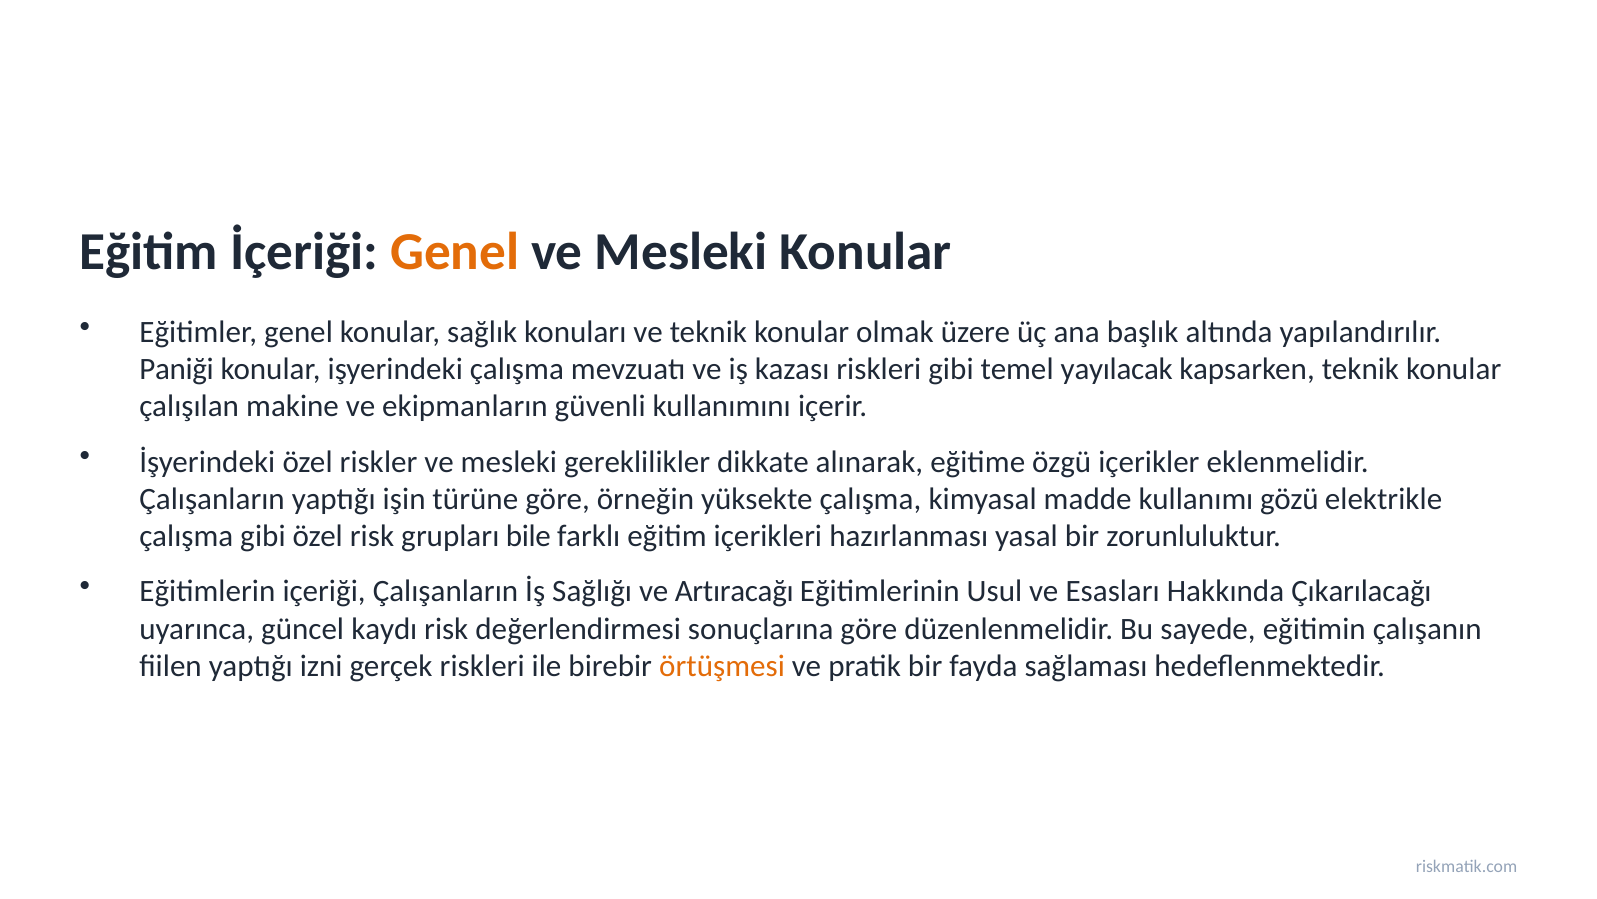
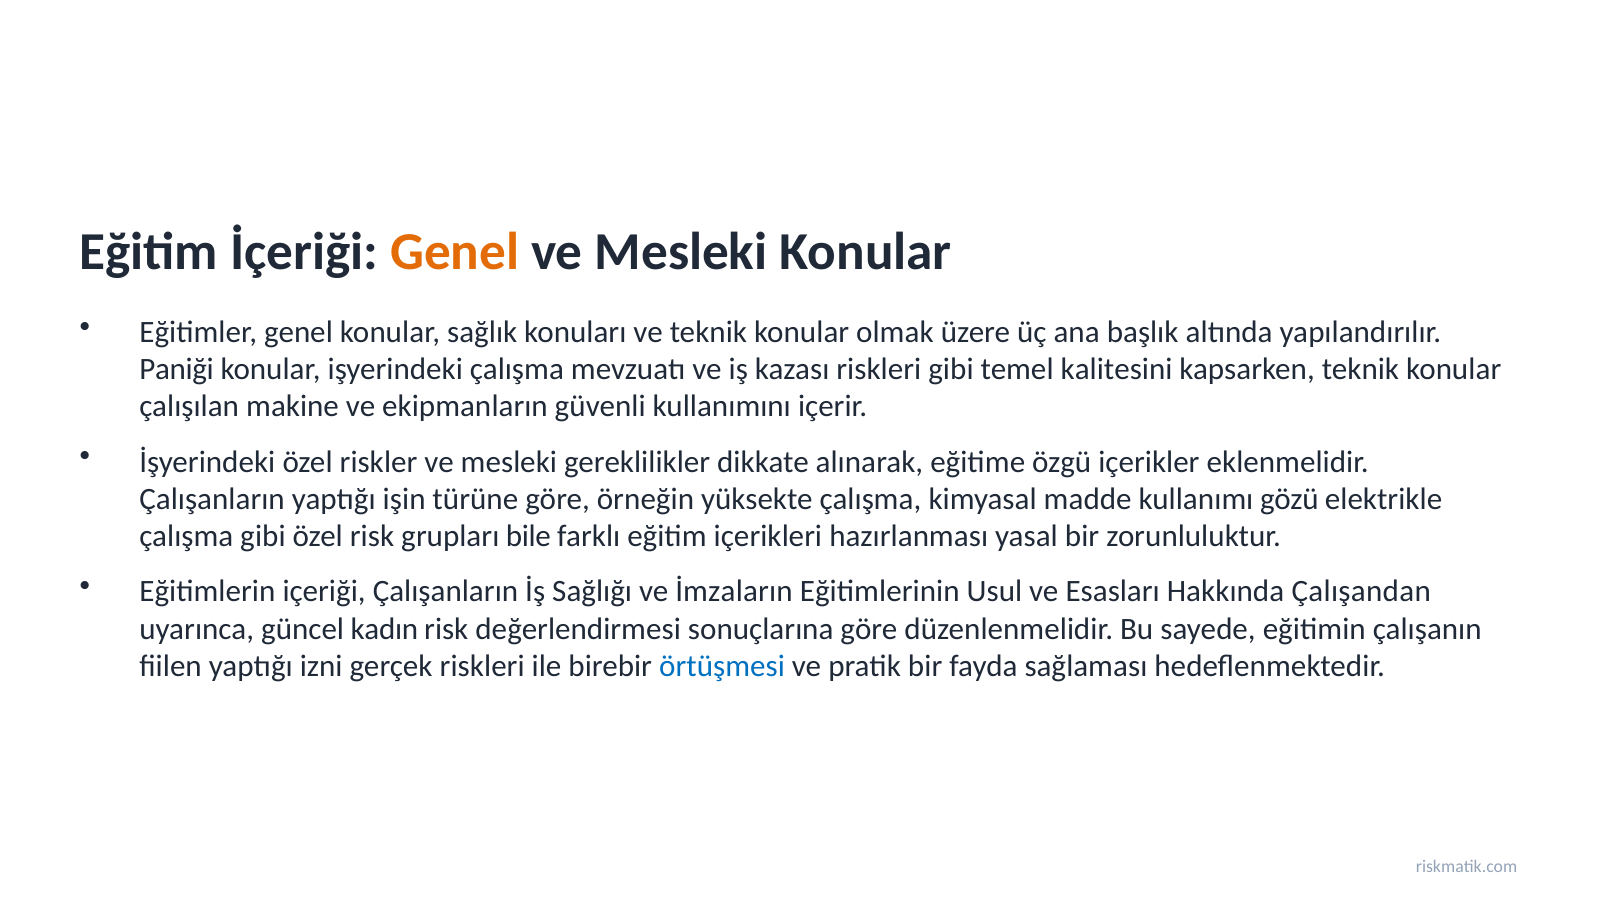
yayılacak: yayılacak -> kalitesini
Artıracağı: Artıracağı -> İmzaların
Çıkarılacağı: Çıkarılacağı -> Çalışandan
kaydı: kaydı -> kadın
örtüşmesi colour: orange -> blue
